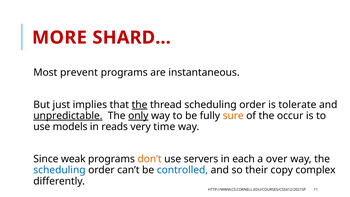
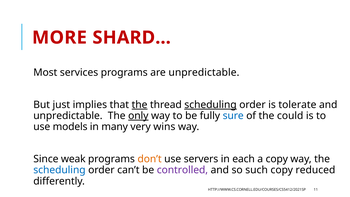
prevent: prevent -> services
are instantaneous: instantaneous -> unpredictable
scheduling at (211, 105) underline: none -> present
unpredictable at (68, 116) underline: present -> none
sure colour: orange -> blue
occur: occur -> could
reads: reads -> many
time: time -> wins
a over: over -> copy
controlled colour: blue -> purple
their: their -> such
complex: complex -> reduced
